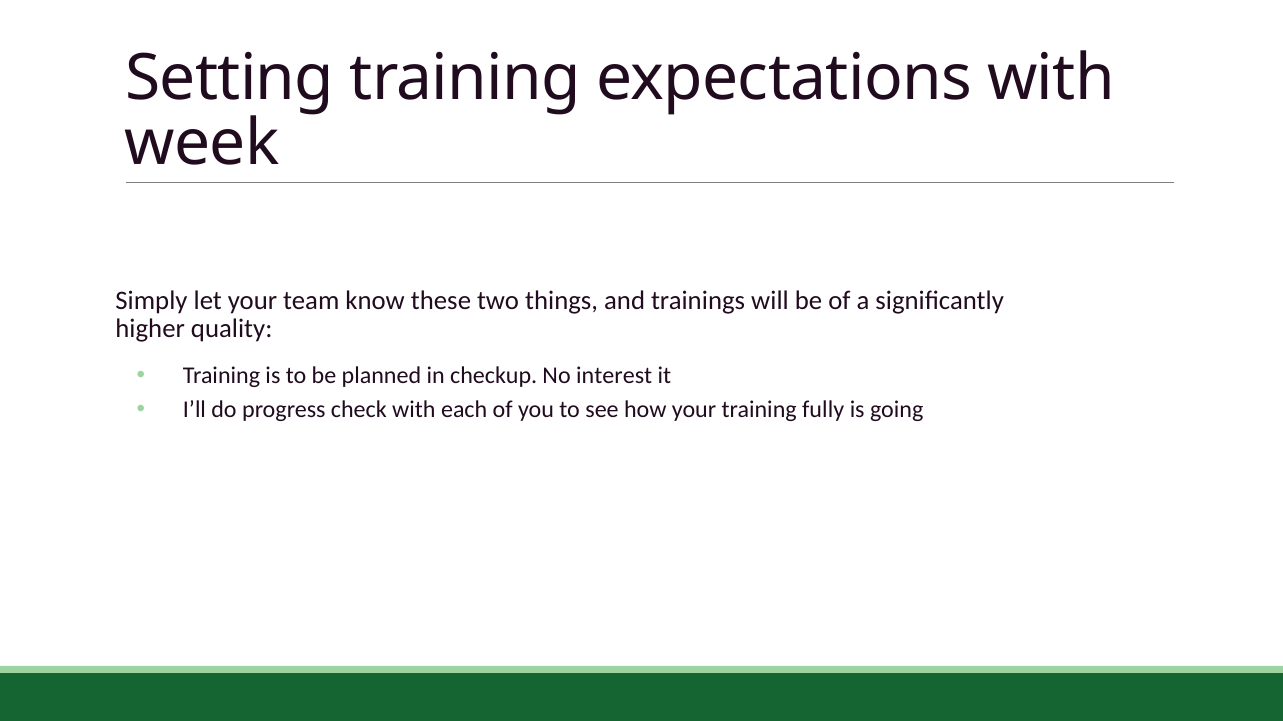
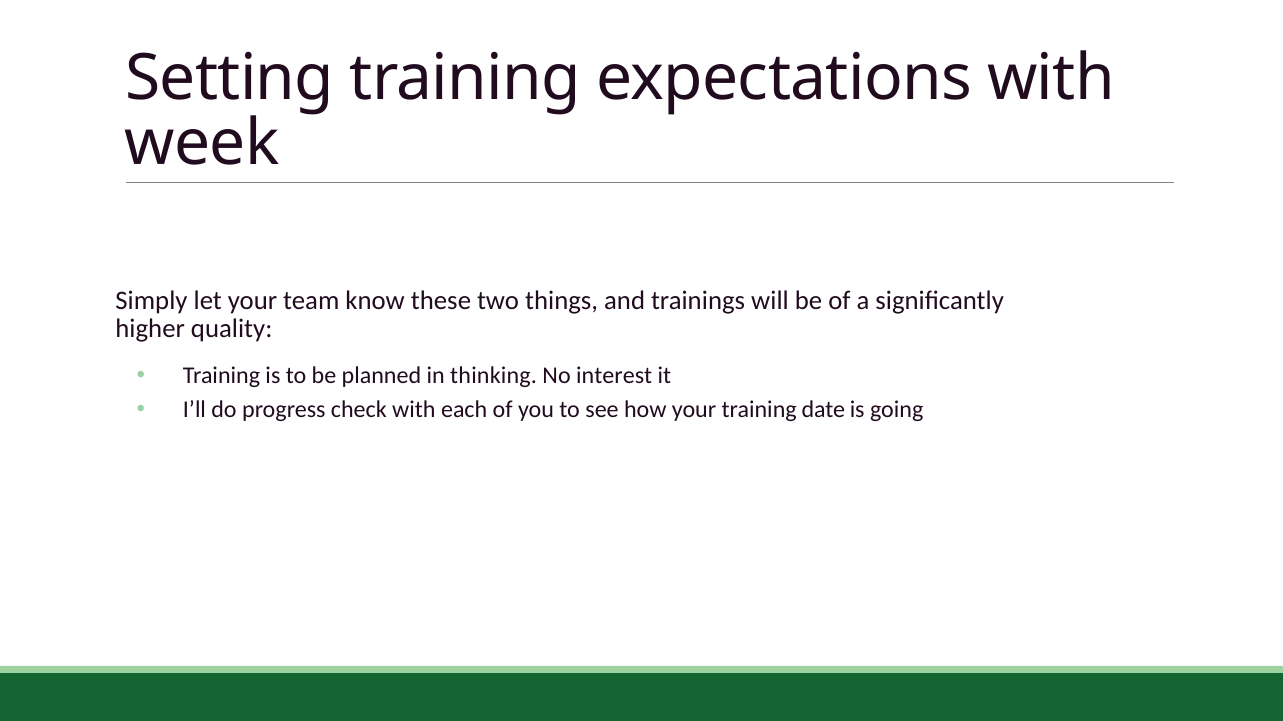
checkup: checkup -> thinking
fully: fully -> date
